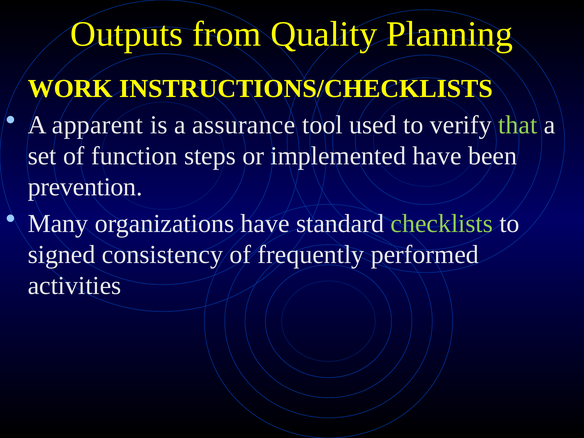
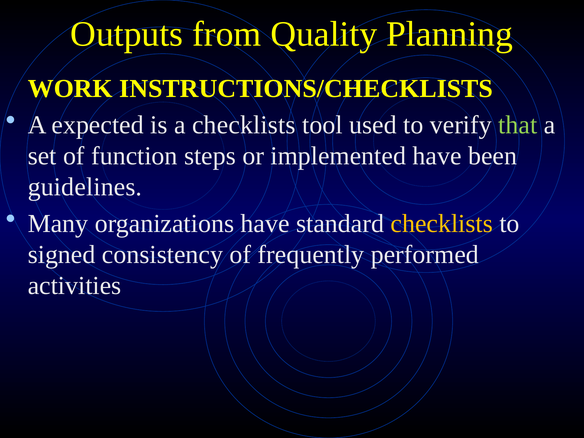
apparent: apparent -> expected
a assurance: assurance -> checklists
prevention: prevention -> guidelines
checklists at (442, 223) colour: light green -> yellow
